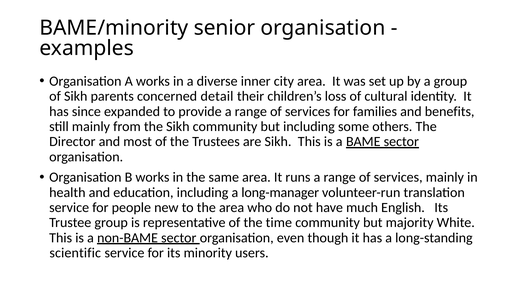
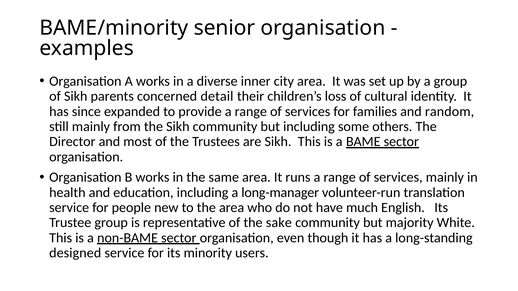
benefits: benefits -> random
time: time -> sake
scientific: scientific -> designed
